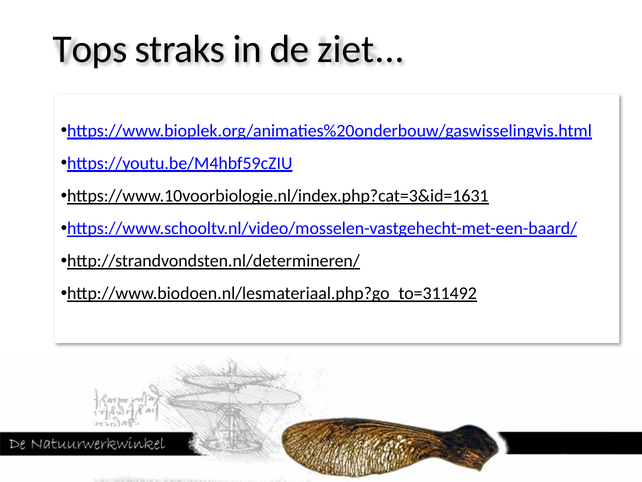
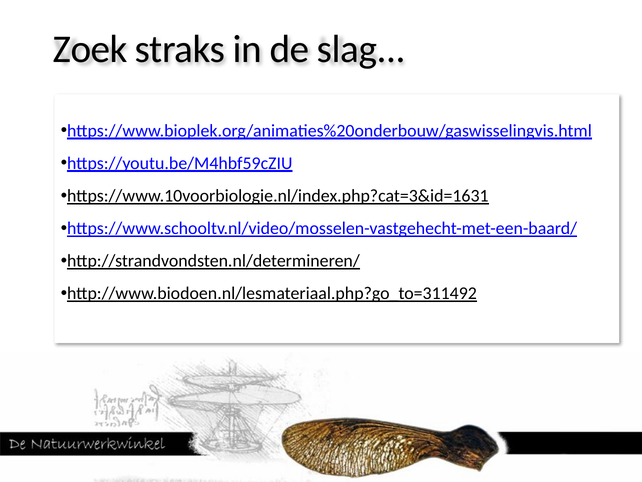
Tops: Tops -> Zoek
ziet: ziet -> slag
